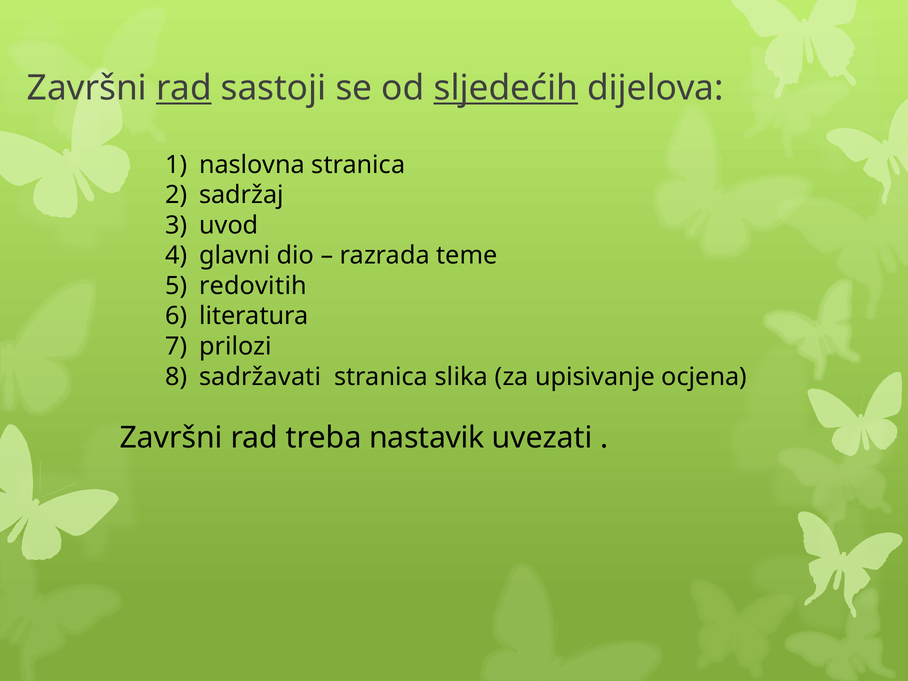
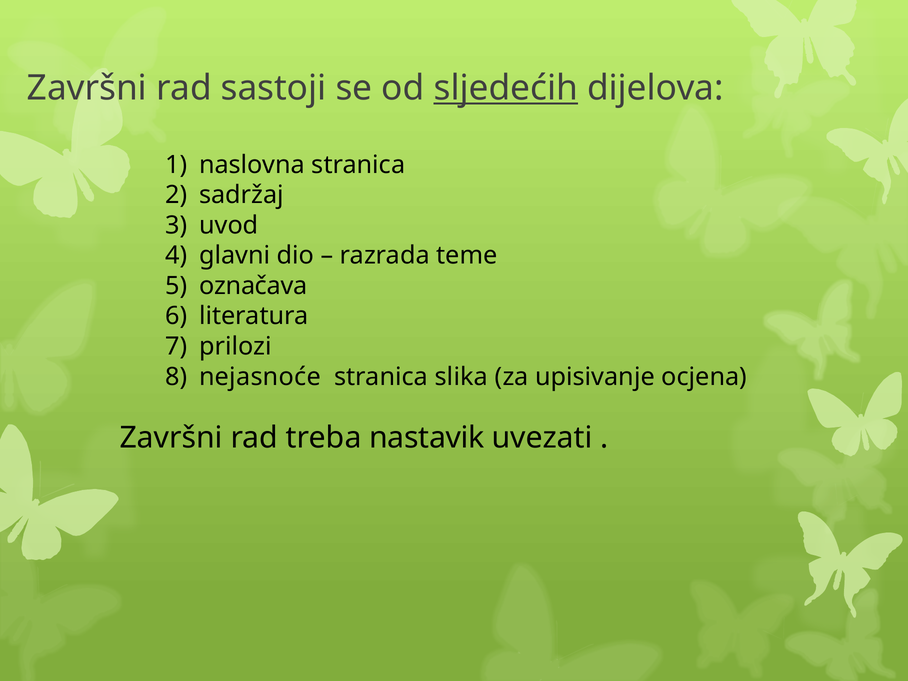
rad at (184, 88) underline: present -> none
redovitih: redovitih -> označava
sadržavati: sadržavati -> nejasnoće
